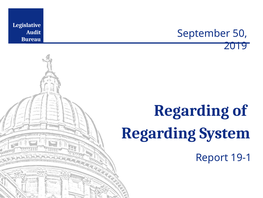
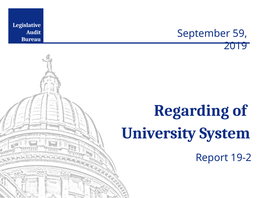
50: 50 -> 59
Regarding at (159, 133): Regarding -> University
19-1: 19-1 -> 19-2
